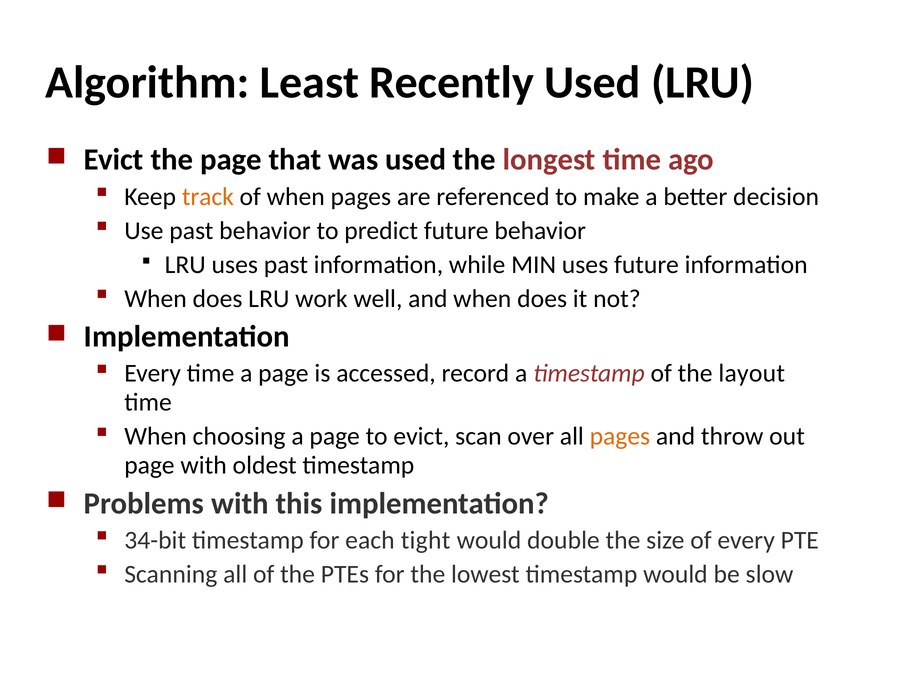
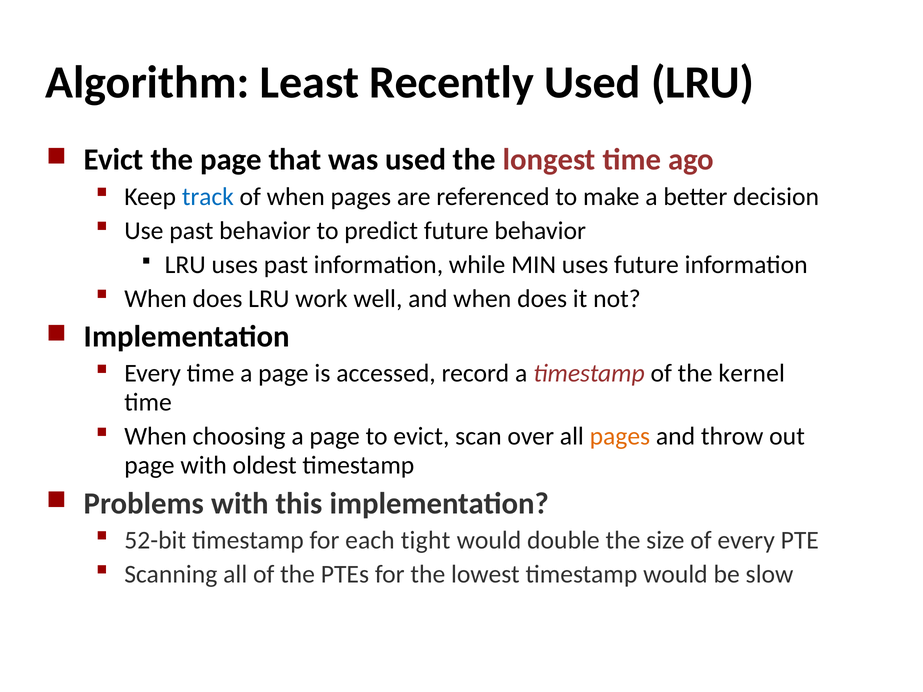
track colour: orange -> blue
layout: layout -> kernel
34-bit: 34-bit -> 52-bit
